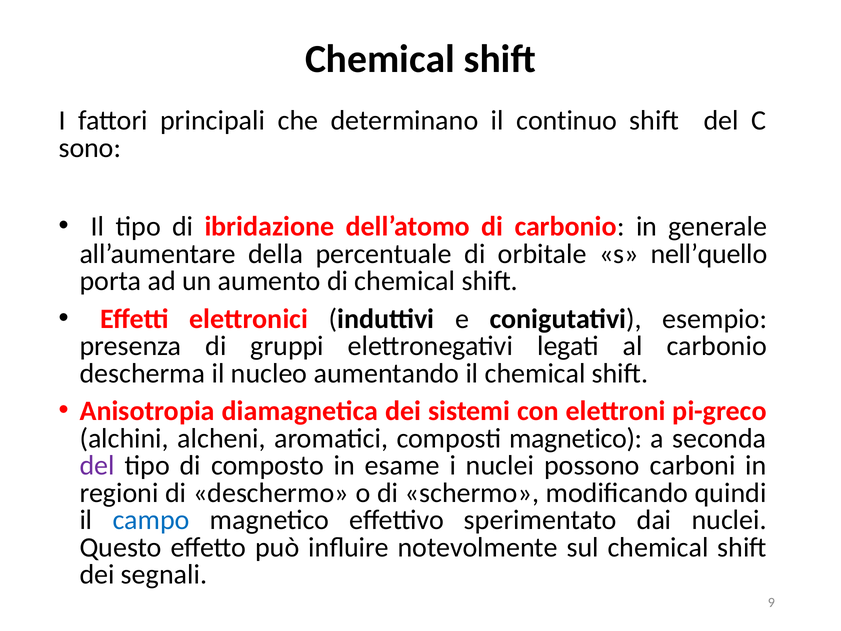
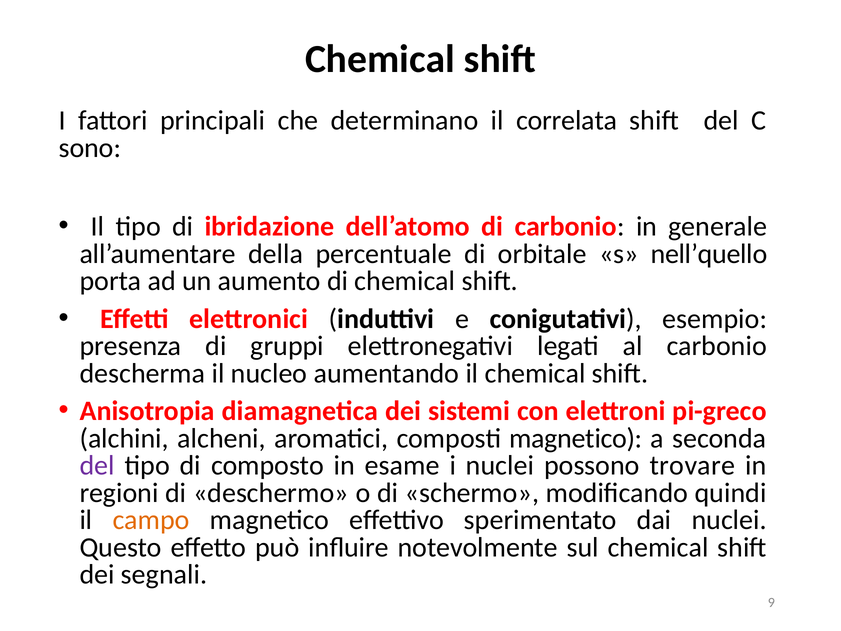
continuo: continuo -> correlata
carboni: carboni -> trovare
campo colour: blue -> orange
